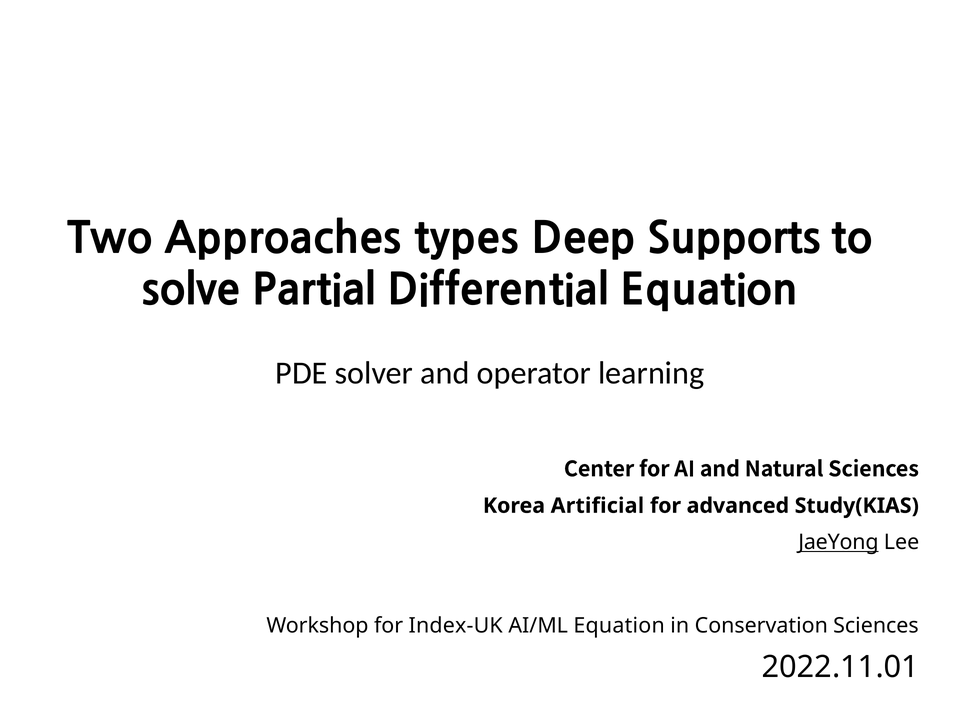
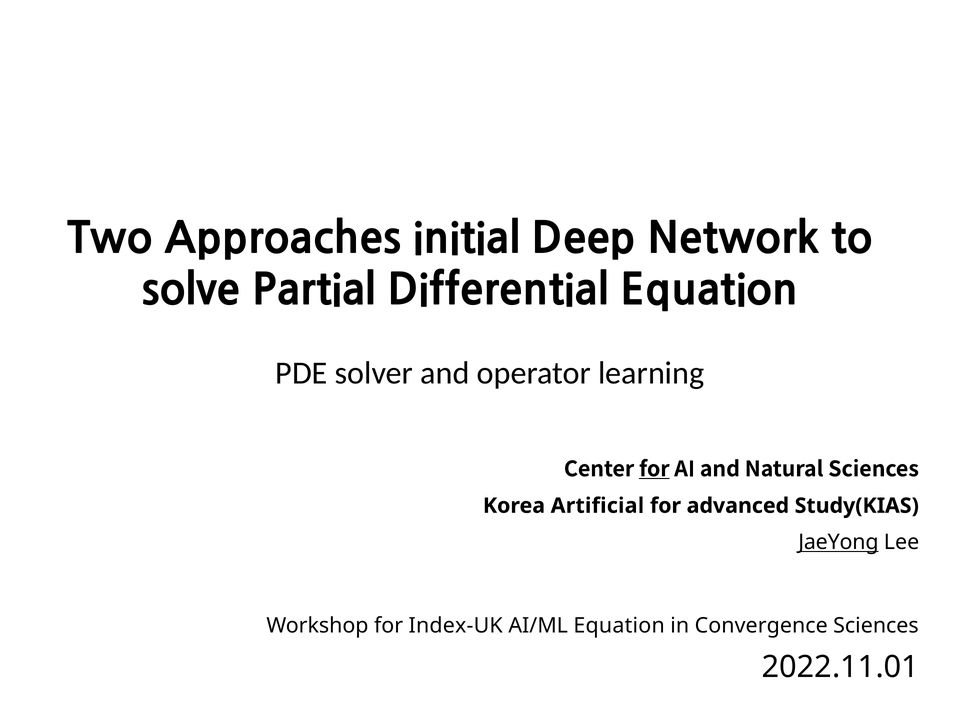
types: types -> initial
Supports: Supports -> Network
for at (654, 469) underline: none -> present
Conservation: Conservation -> Convergence
